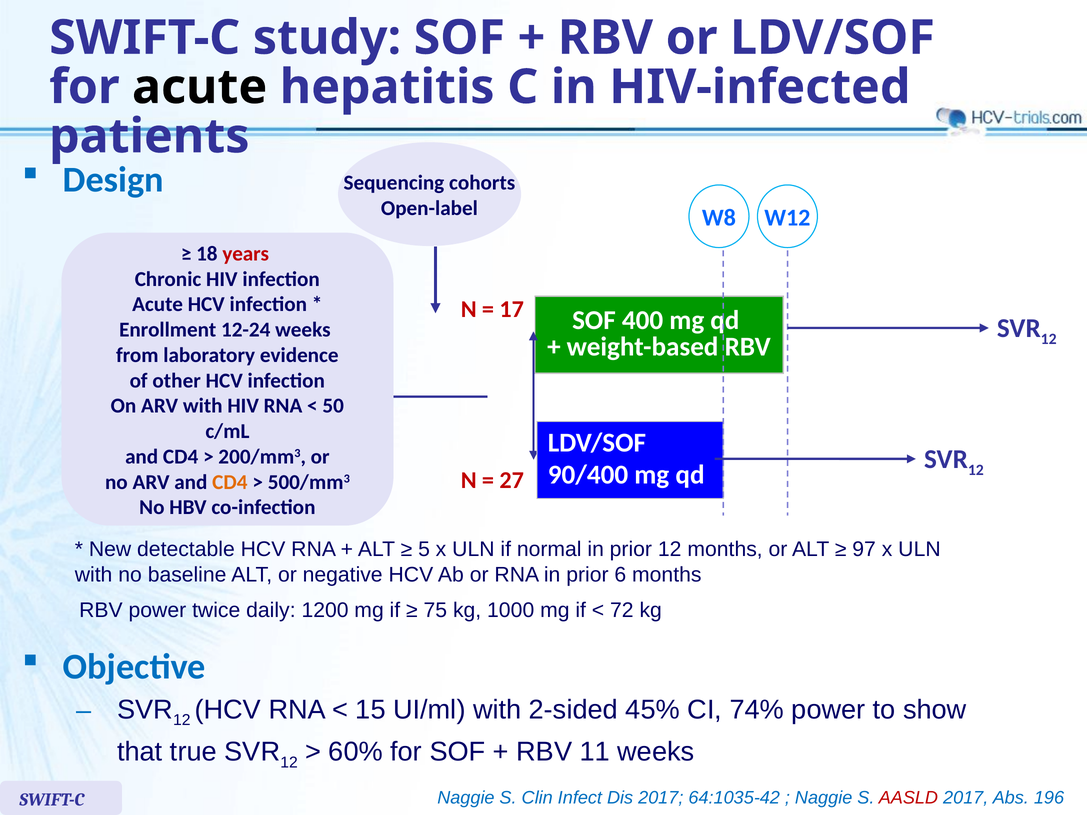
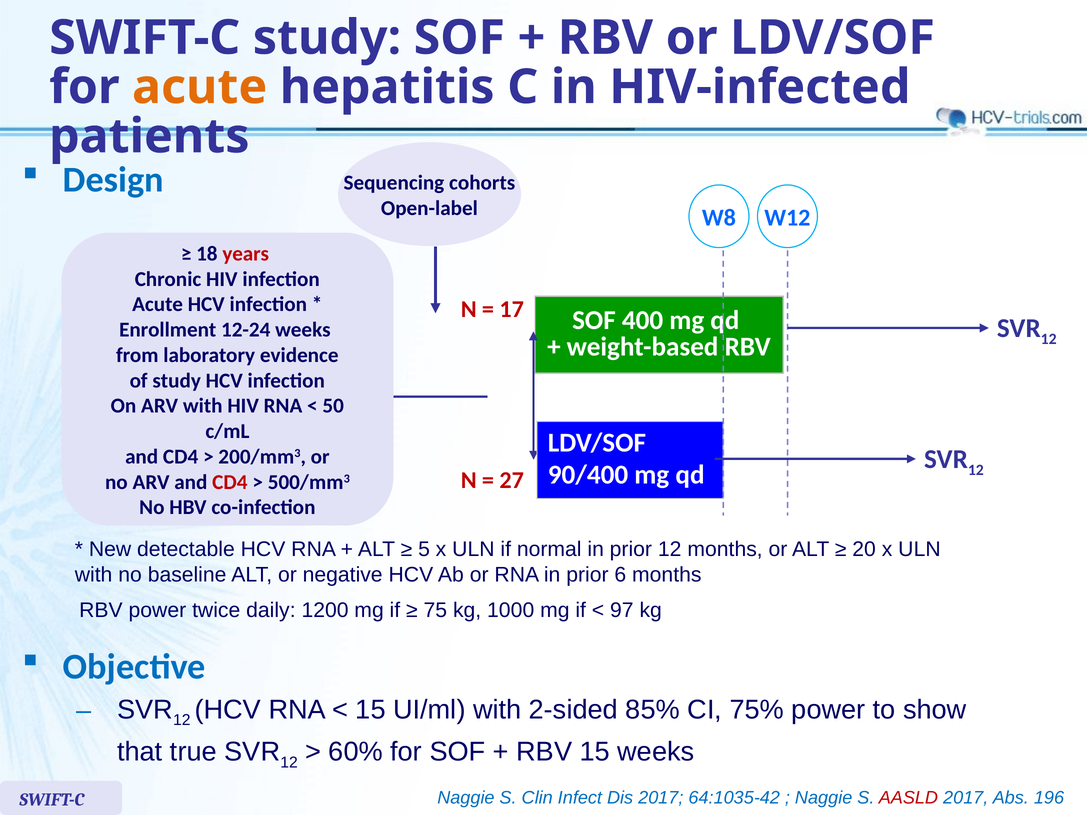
acute at (200, 87) colour: black -> orange
of other: other -> study
CD4 at (230, 482) colour: orange -> red
97: 97 -> 20
72: 72 -> 97
45%: 45% -> 85%
74%: 74% -> 75%
RBV 11: 11 -> 15
